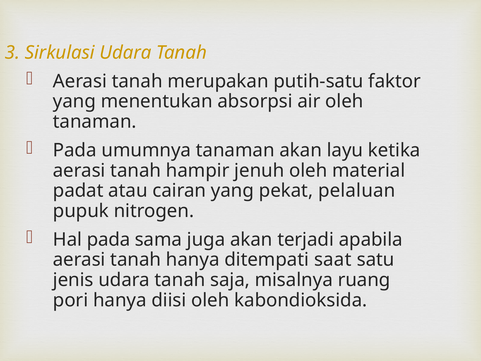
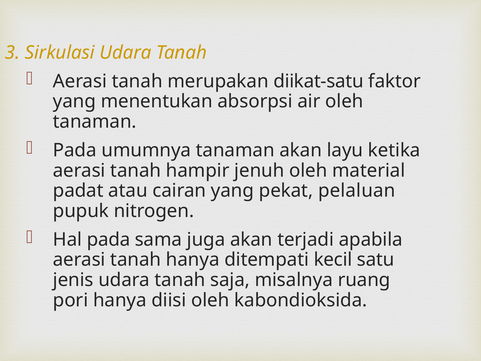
putih-satu: putih-satu -> diikat-satu
saat: saat -> kecil
